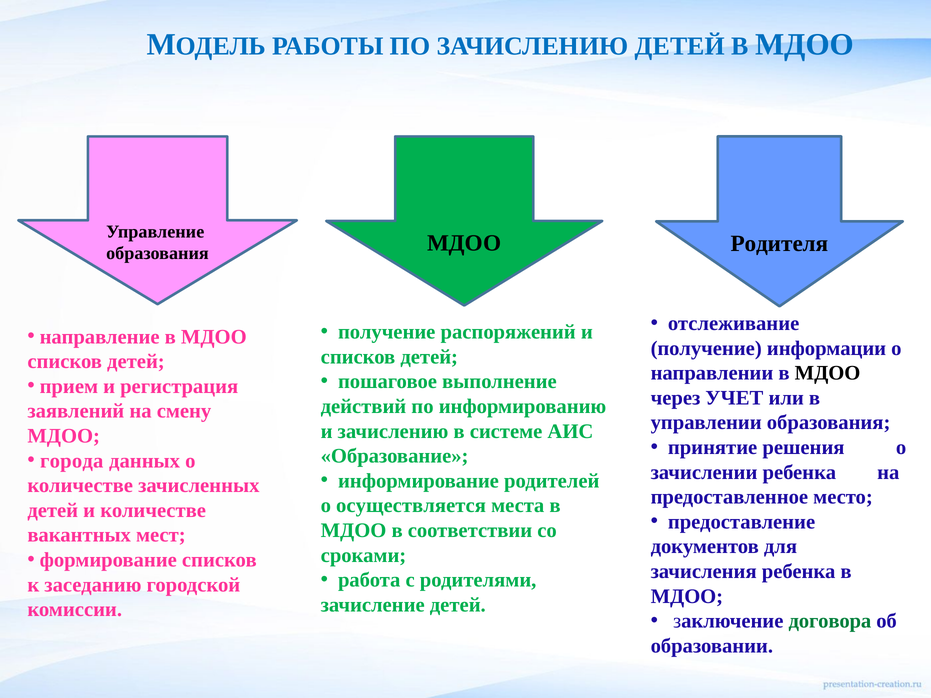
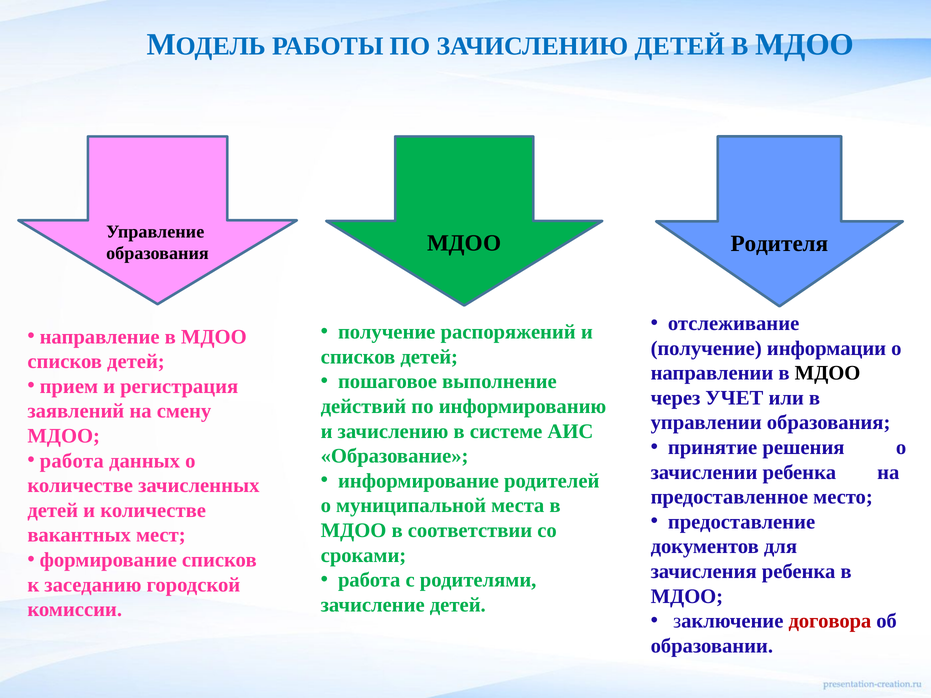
города at (72, 461): города -> работа
осуществляется: осуществляется -> муниципальной
договора colour: green -> red
